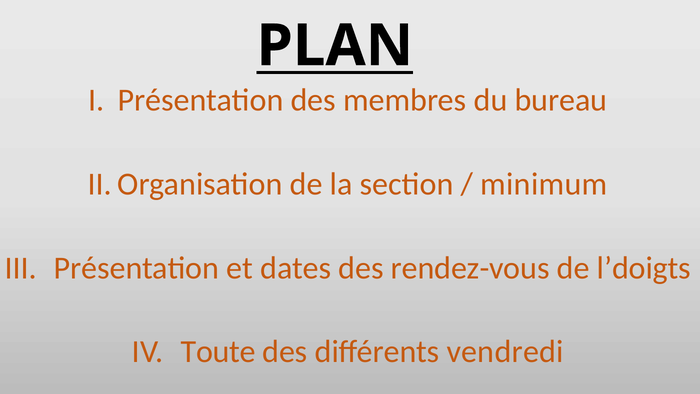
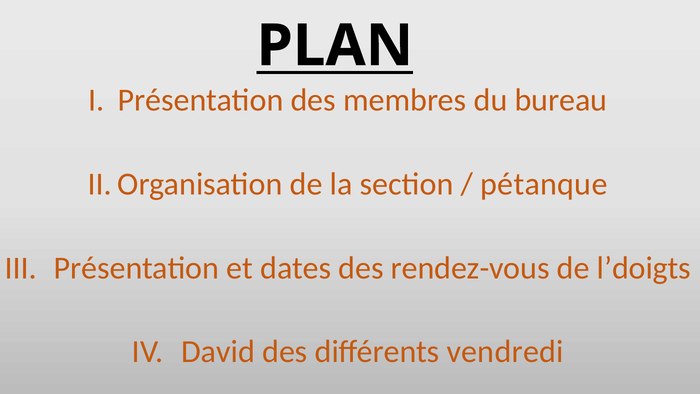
minimum: minimum -> pétanque
Toute: Toute -> David
